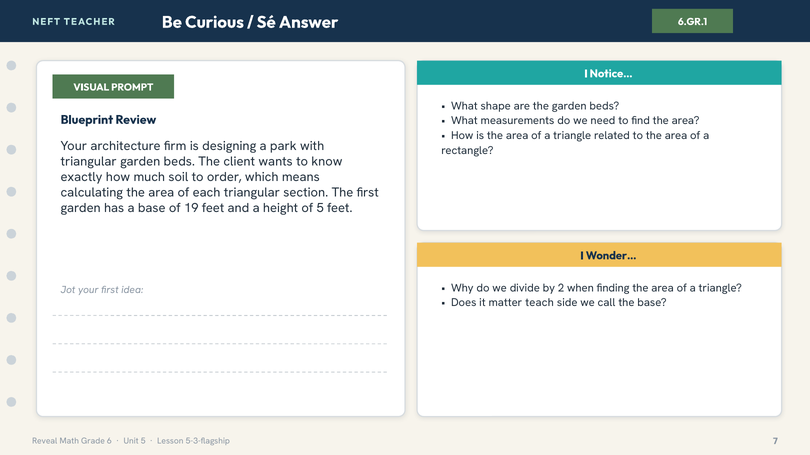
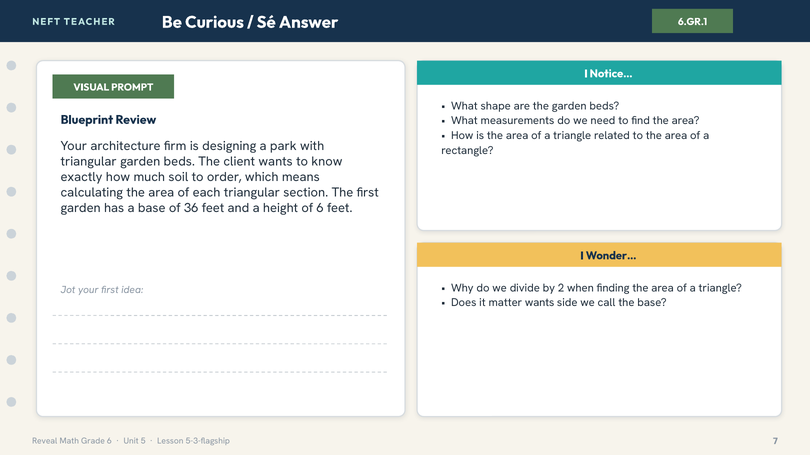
19: 19 -> 36
of 5: 5 -> 6
matter teach: teach -> wants
